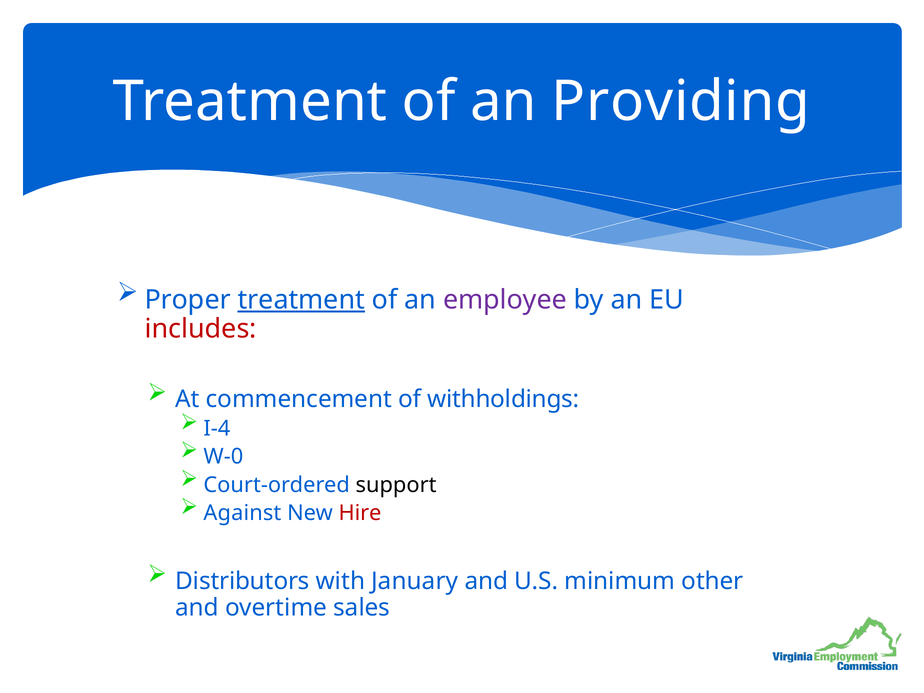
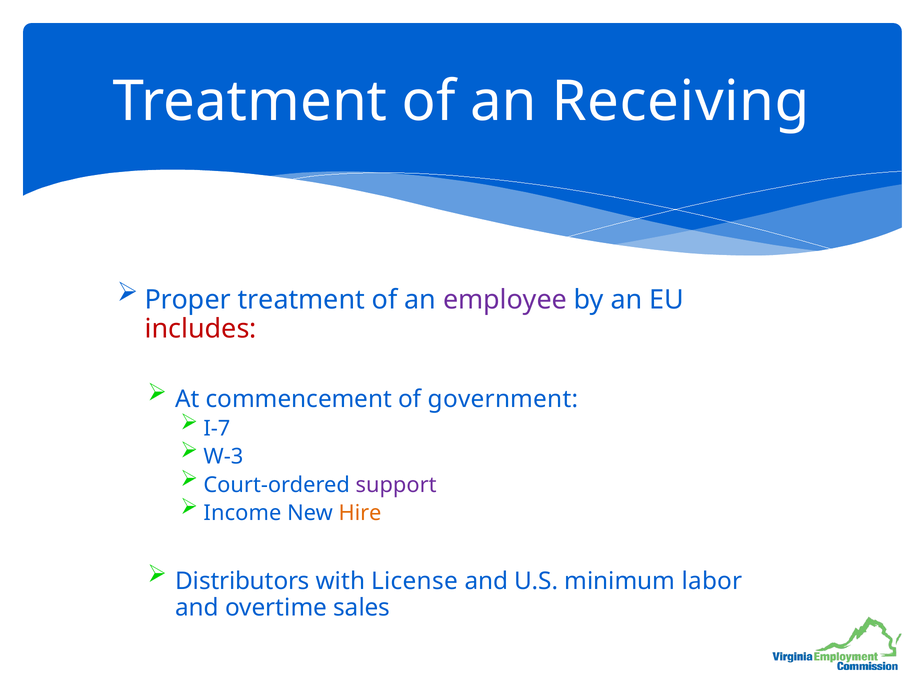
Providing: Providing -> Receiving
treatment at (301, 300) underline: present -> none
withholdings: withholdings -> government
I-4: I-4 -> I-7
W-0: W-0 -> W-3
support colour: black -> purple
Against: Against -> Income
Hire colour: red -> orange
January: January -> License
other: other -> labor
